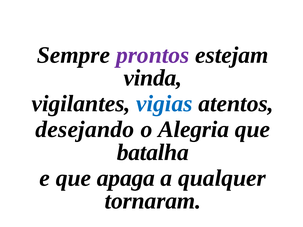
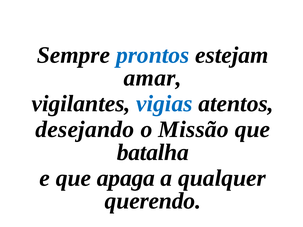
prontos colour: purple -> blue
vinda: vinda -> amar
Alegria: Alegria -> Missão
tornaram: tornaram -> querendo
